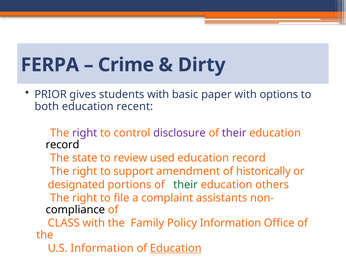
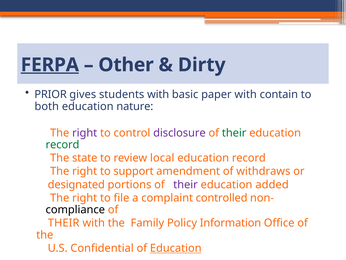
FERPA underline: none -> present
Crime: Crime -> Other
options: options -> contain
recent: recent -> nature
their at (234, 133) colour: purple -> green
record at (63, 145) colour: black -> green
used: used -> local
historically: historically -> withdraws
their at (186, 184) colour: green -> purple
others: others -> added
assistants: assistants -> controlled
CLASS at (64, 223): CLASS -> THEIR
U.S Information: Information -> Confidential
